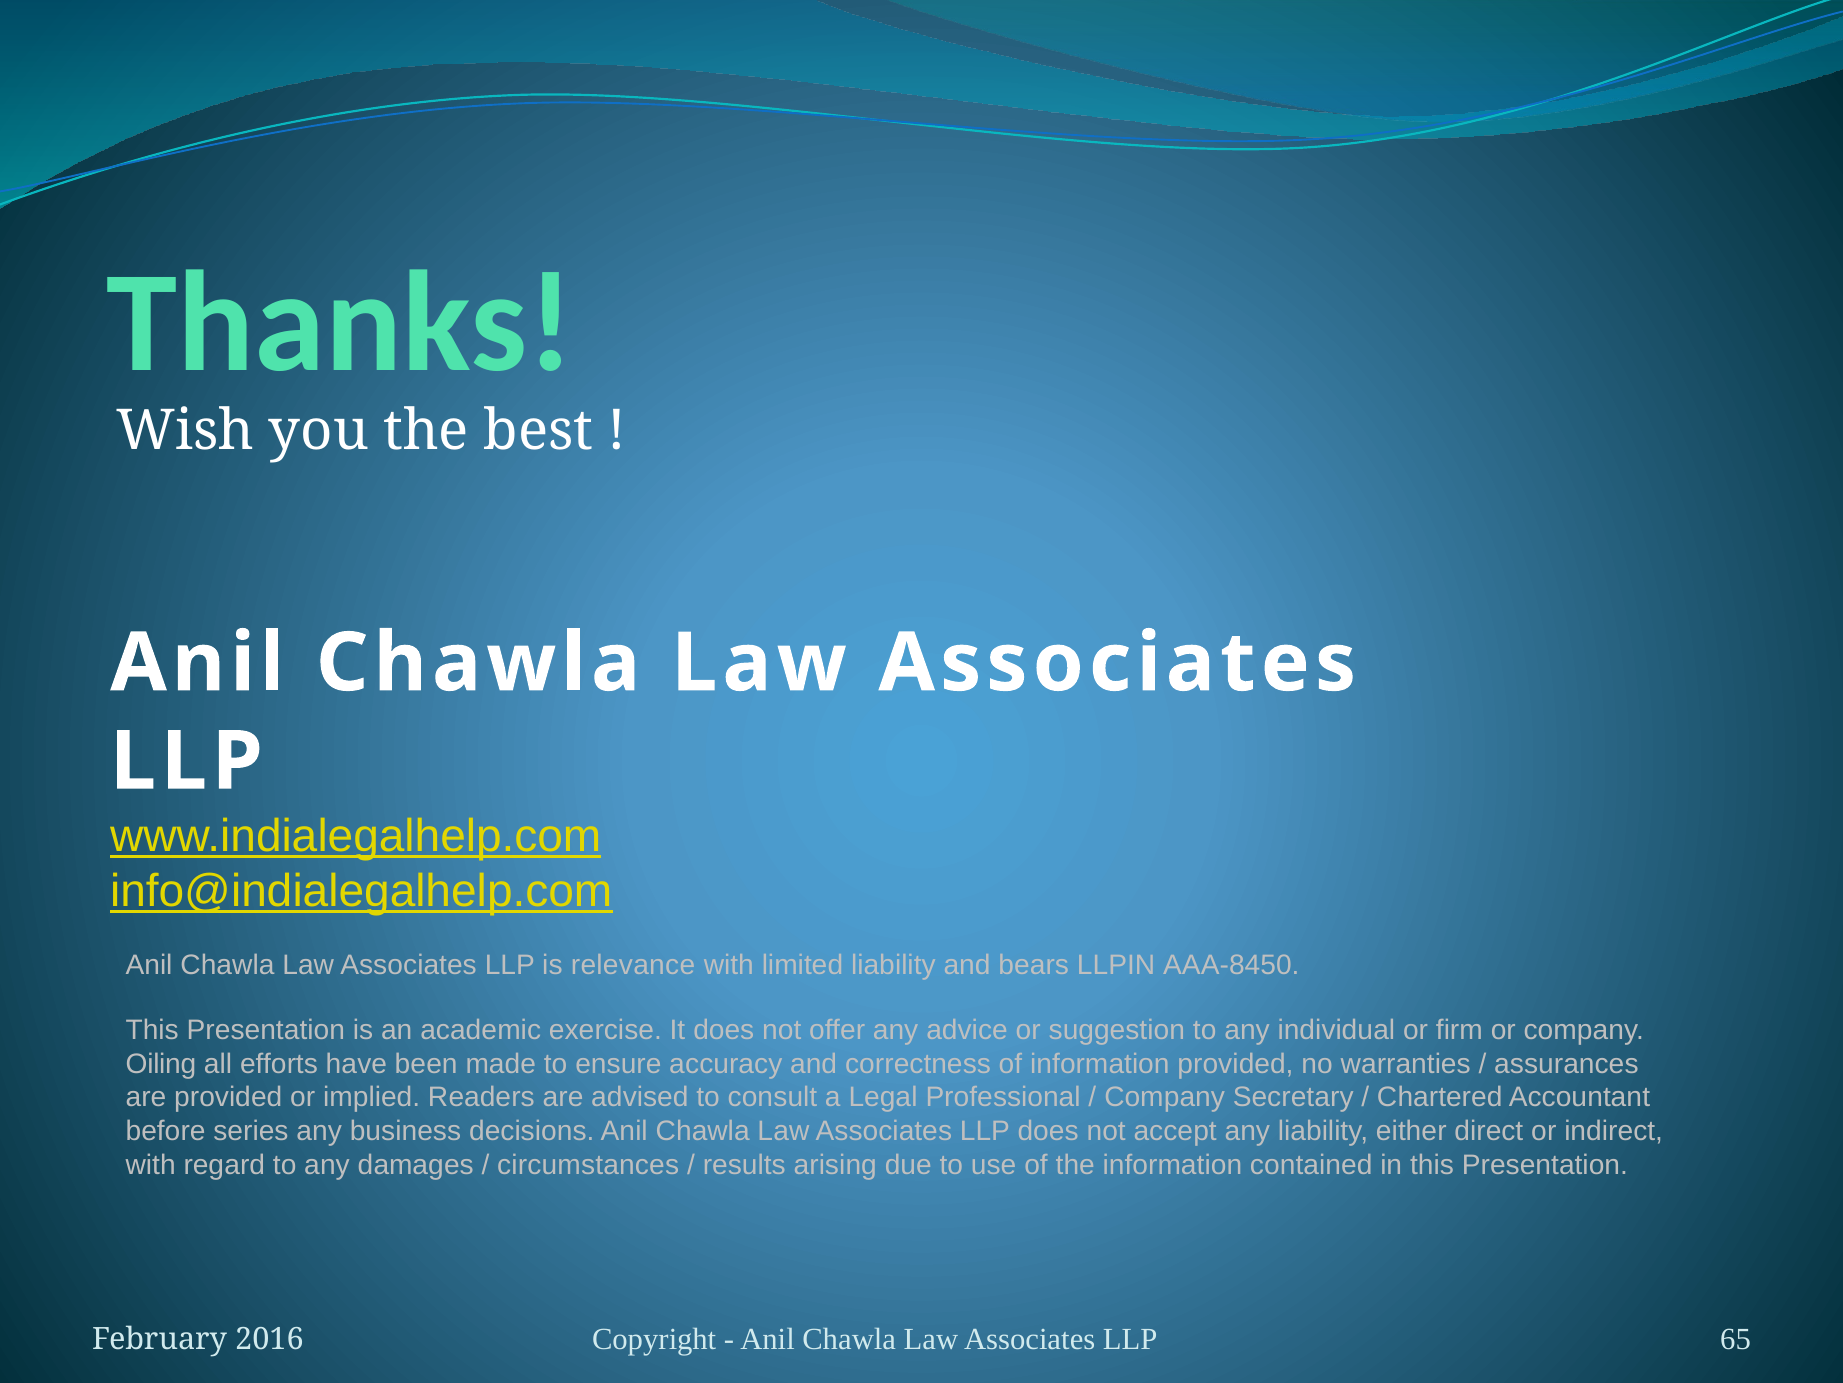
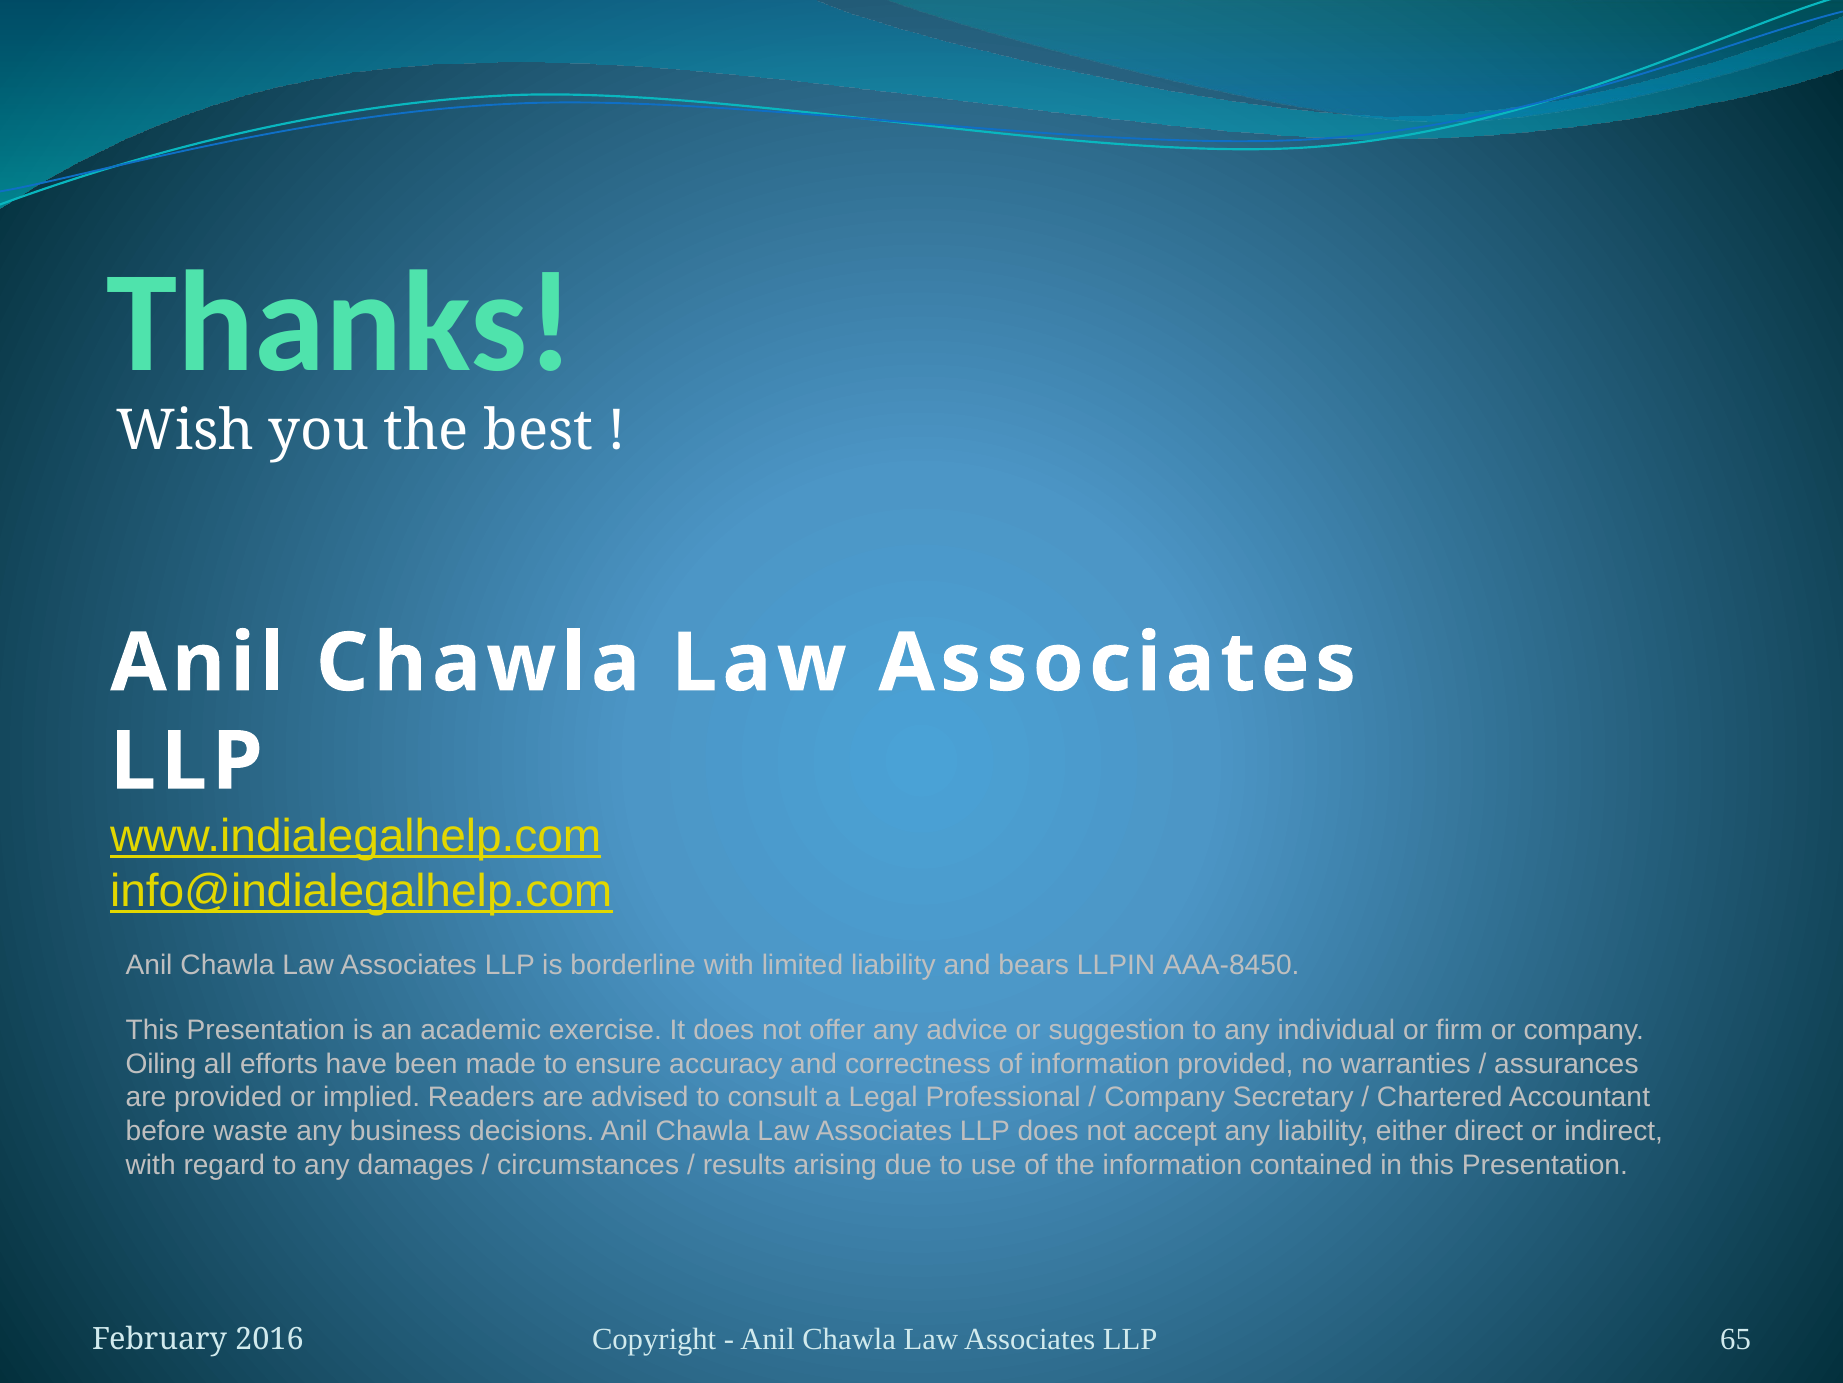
relevance: relevance -> borderline
series: series -> waste
